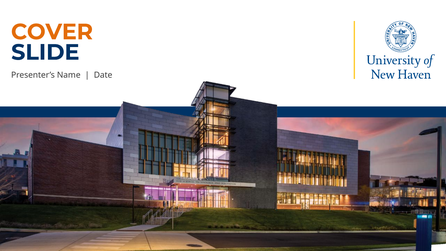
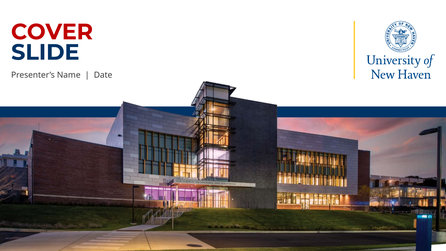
COVER colour: orange -> red
